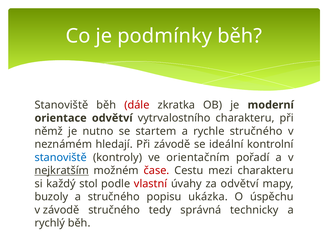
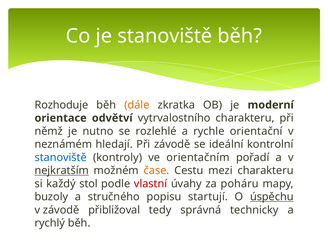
je podmínky: podmínky -> stanoviště
Stanoviště at (61, 105): Stanoviště -> Rozhoduje
dále colour: red -> orange
startem: startem -> rozlehlé
rychle stručného: stručného -> orientační
čase colour: red -> orange
za odvětví: odvětví -> poháru
ukázka: ukázka -> startují
úspěchu underline: none -> present
závodě stručného: stručného -> přibližoval
